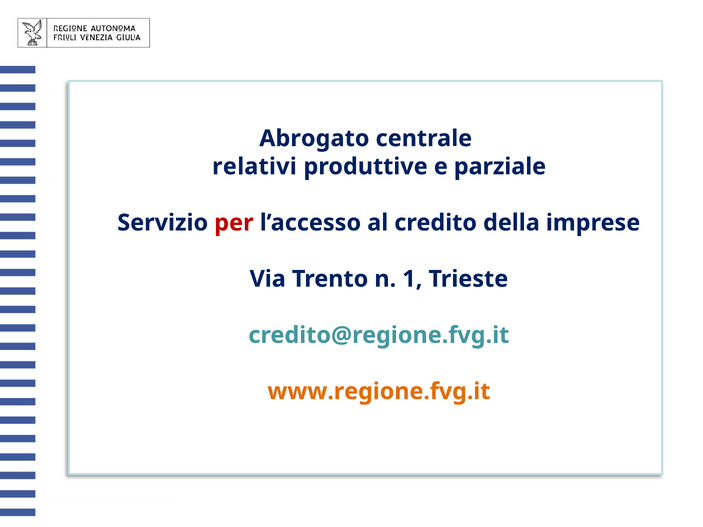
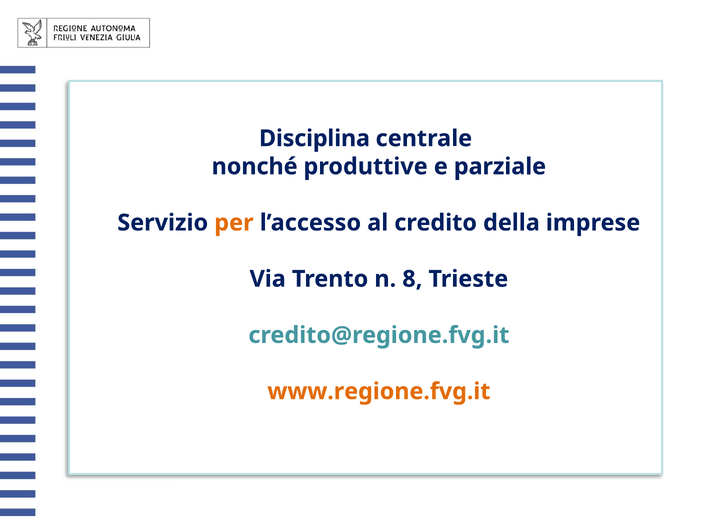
Abrogato: Abrogato -> Disciplina
relativi: relativi -> nonché
per colour: red -> orange
1: 1 -> 8
